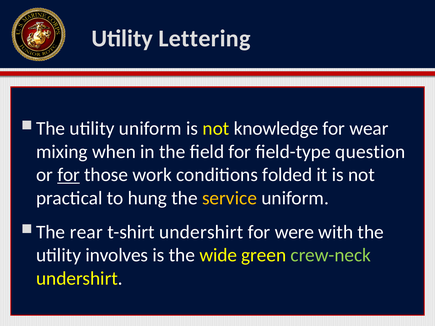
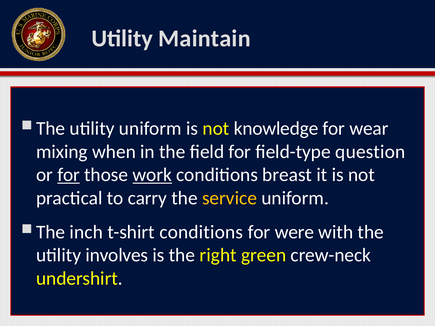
Lettering: Lettering -> Maintain
work underline: none -> present
folded: folded -> breast
hung: hung -> carry
rear: rear -> inch
t-shirt undershirt: undershirt -> conditions
wide: wide -> right
crew-neck colour: light green -> white
